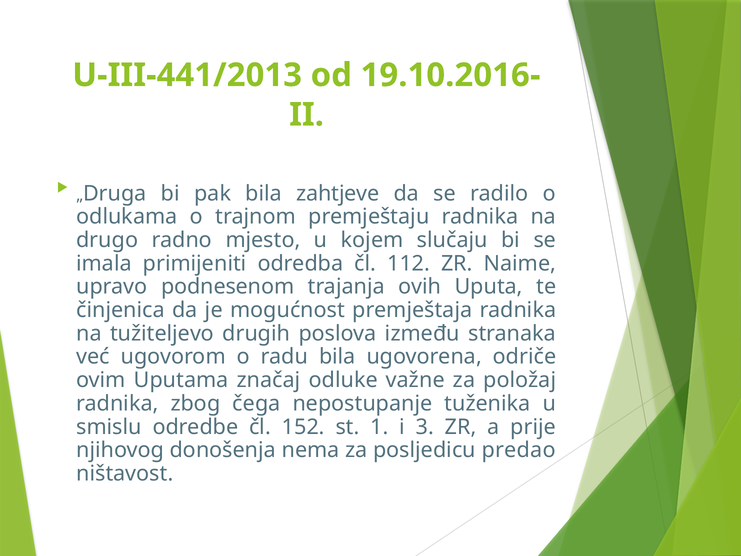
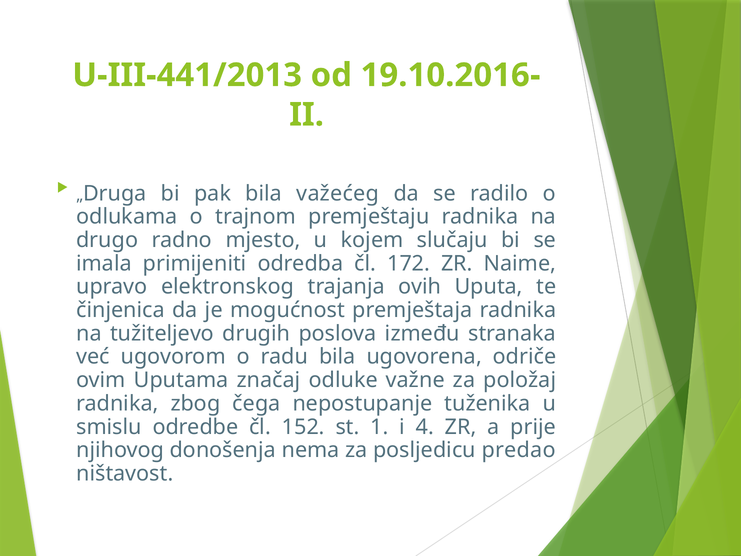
zahtjeve: zahtjeve -> važećeg
112: 112 -> 172
podnesenom: podnesenom -> elektronskog
3: 3 -> 4
